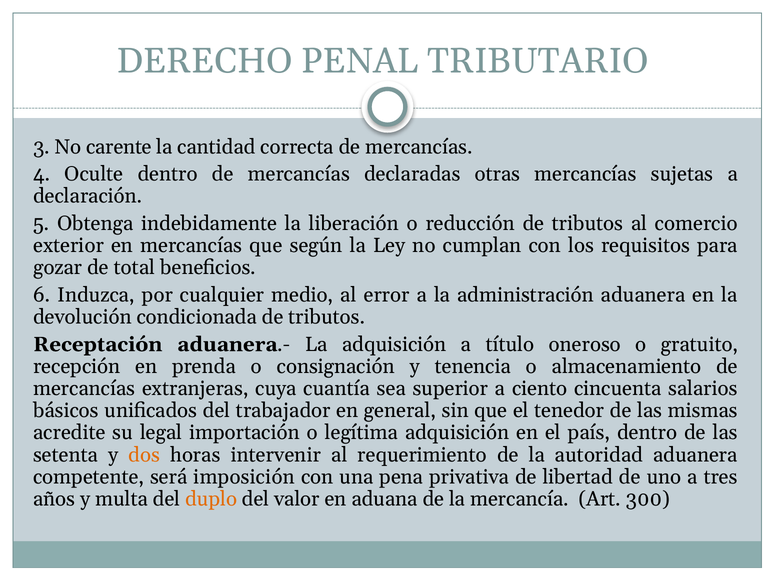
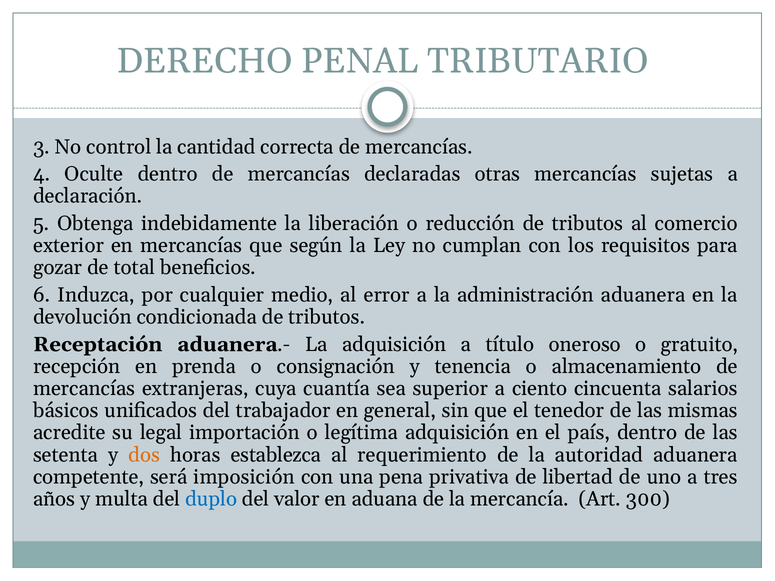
carente: carente -> control
intervenir: intervenir -> establezca
duplo colour: orange -> blue
